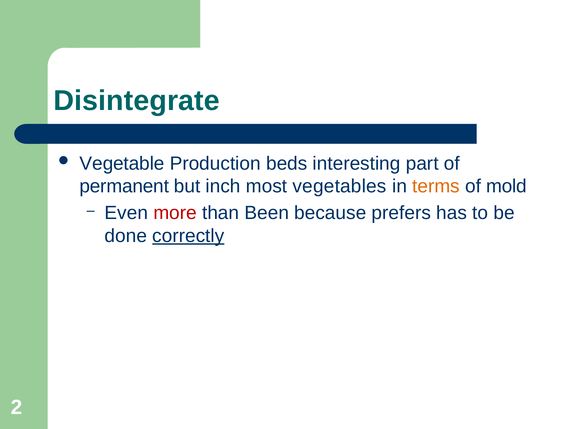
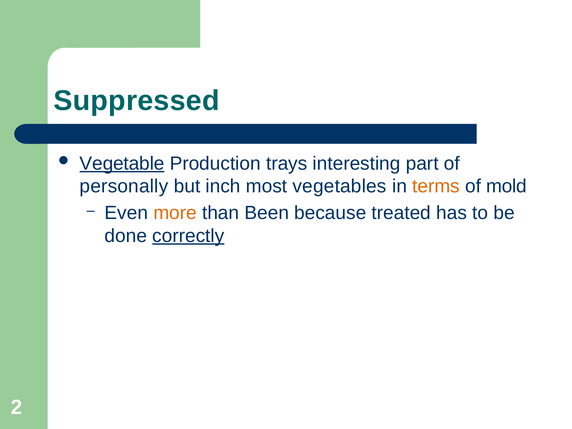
Disintegrate: Disintegrate -> Suppressed
Vegetable underline: none -> present
beds: beds -> trays
permanent: permanent -> personally
more colour: red -> orange
prefers: prefers -> treated
